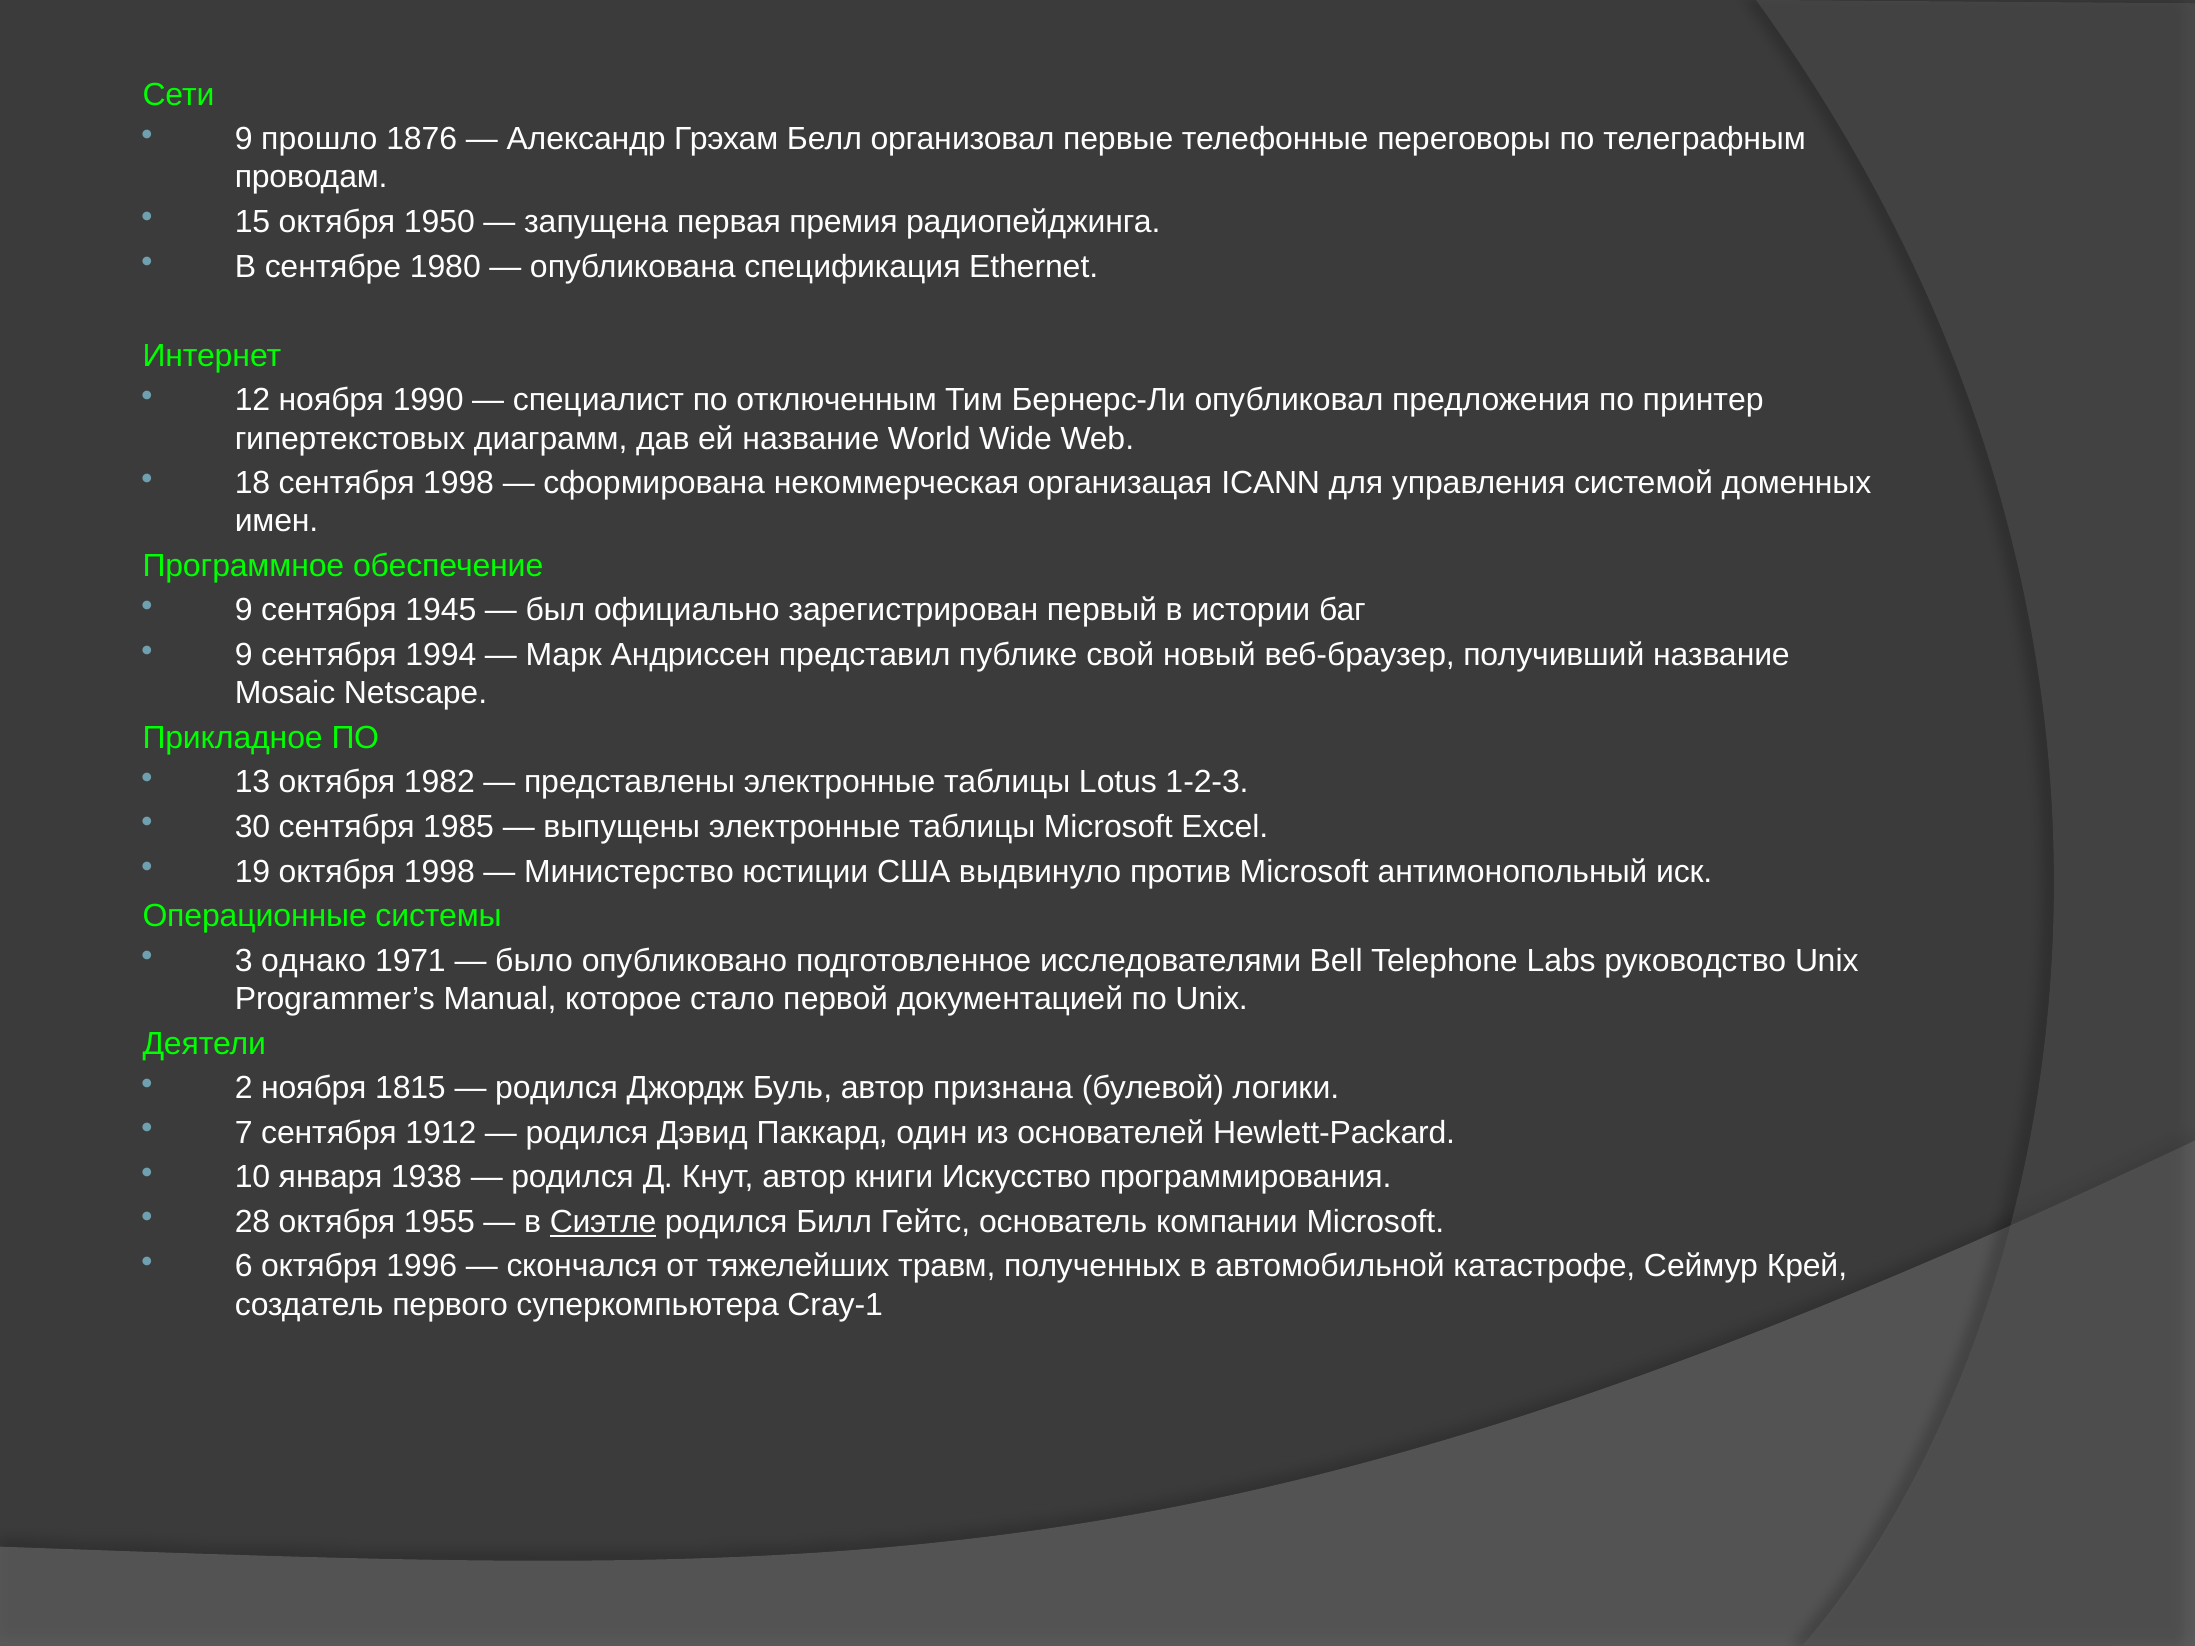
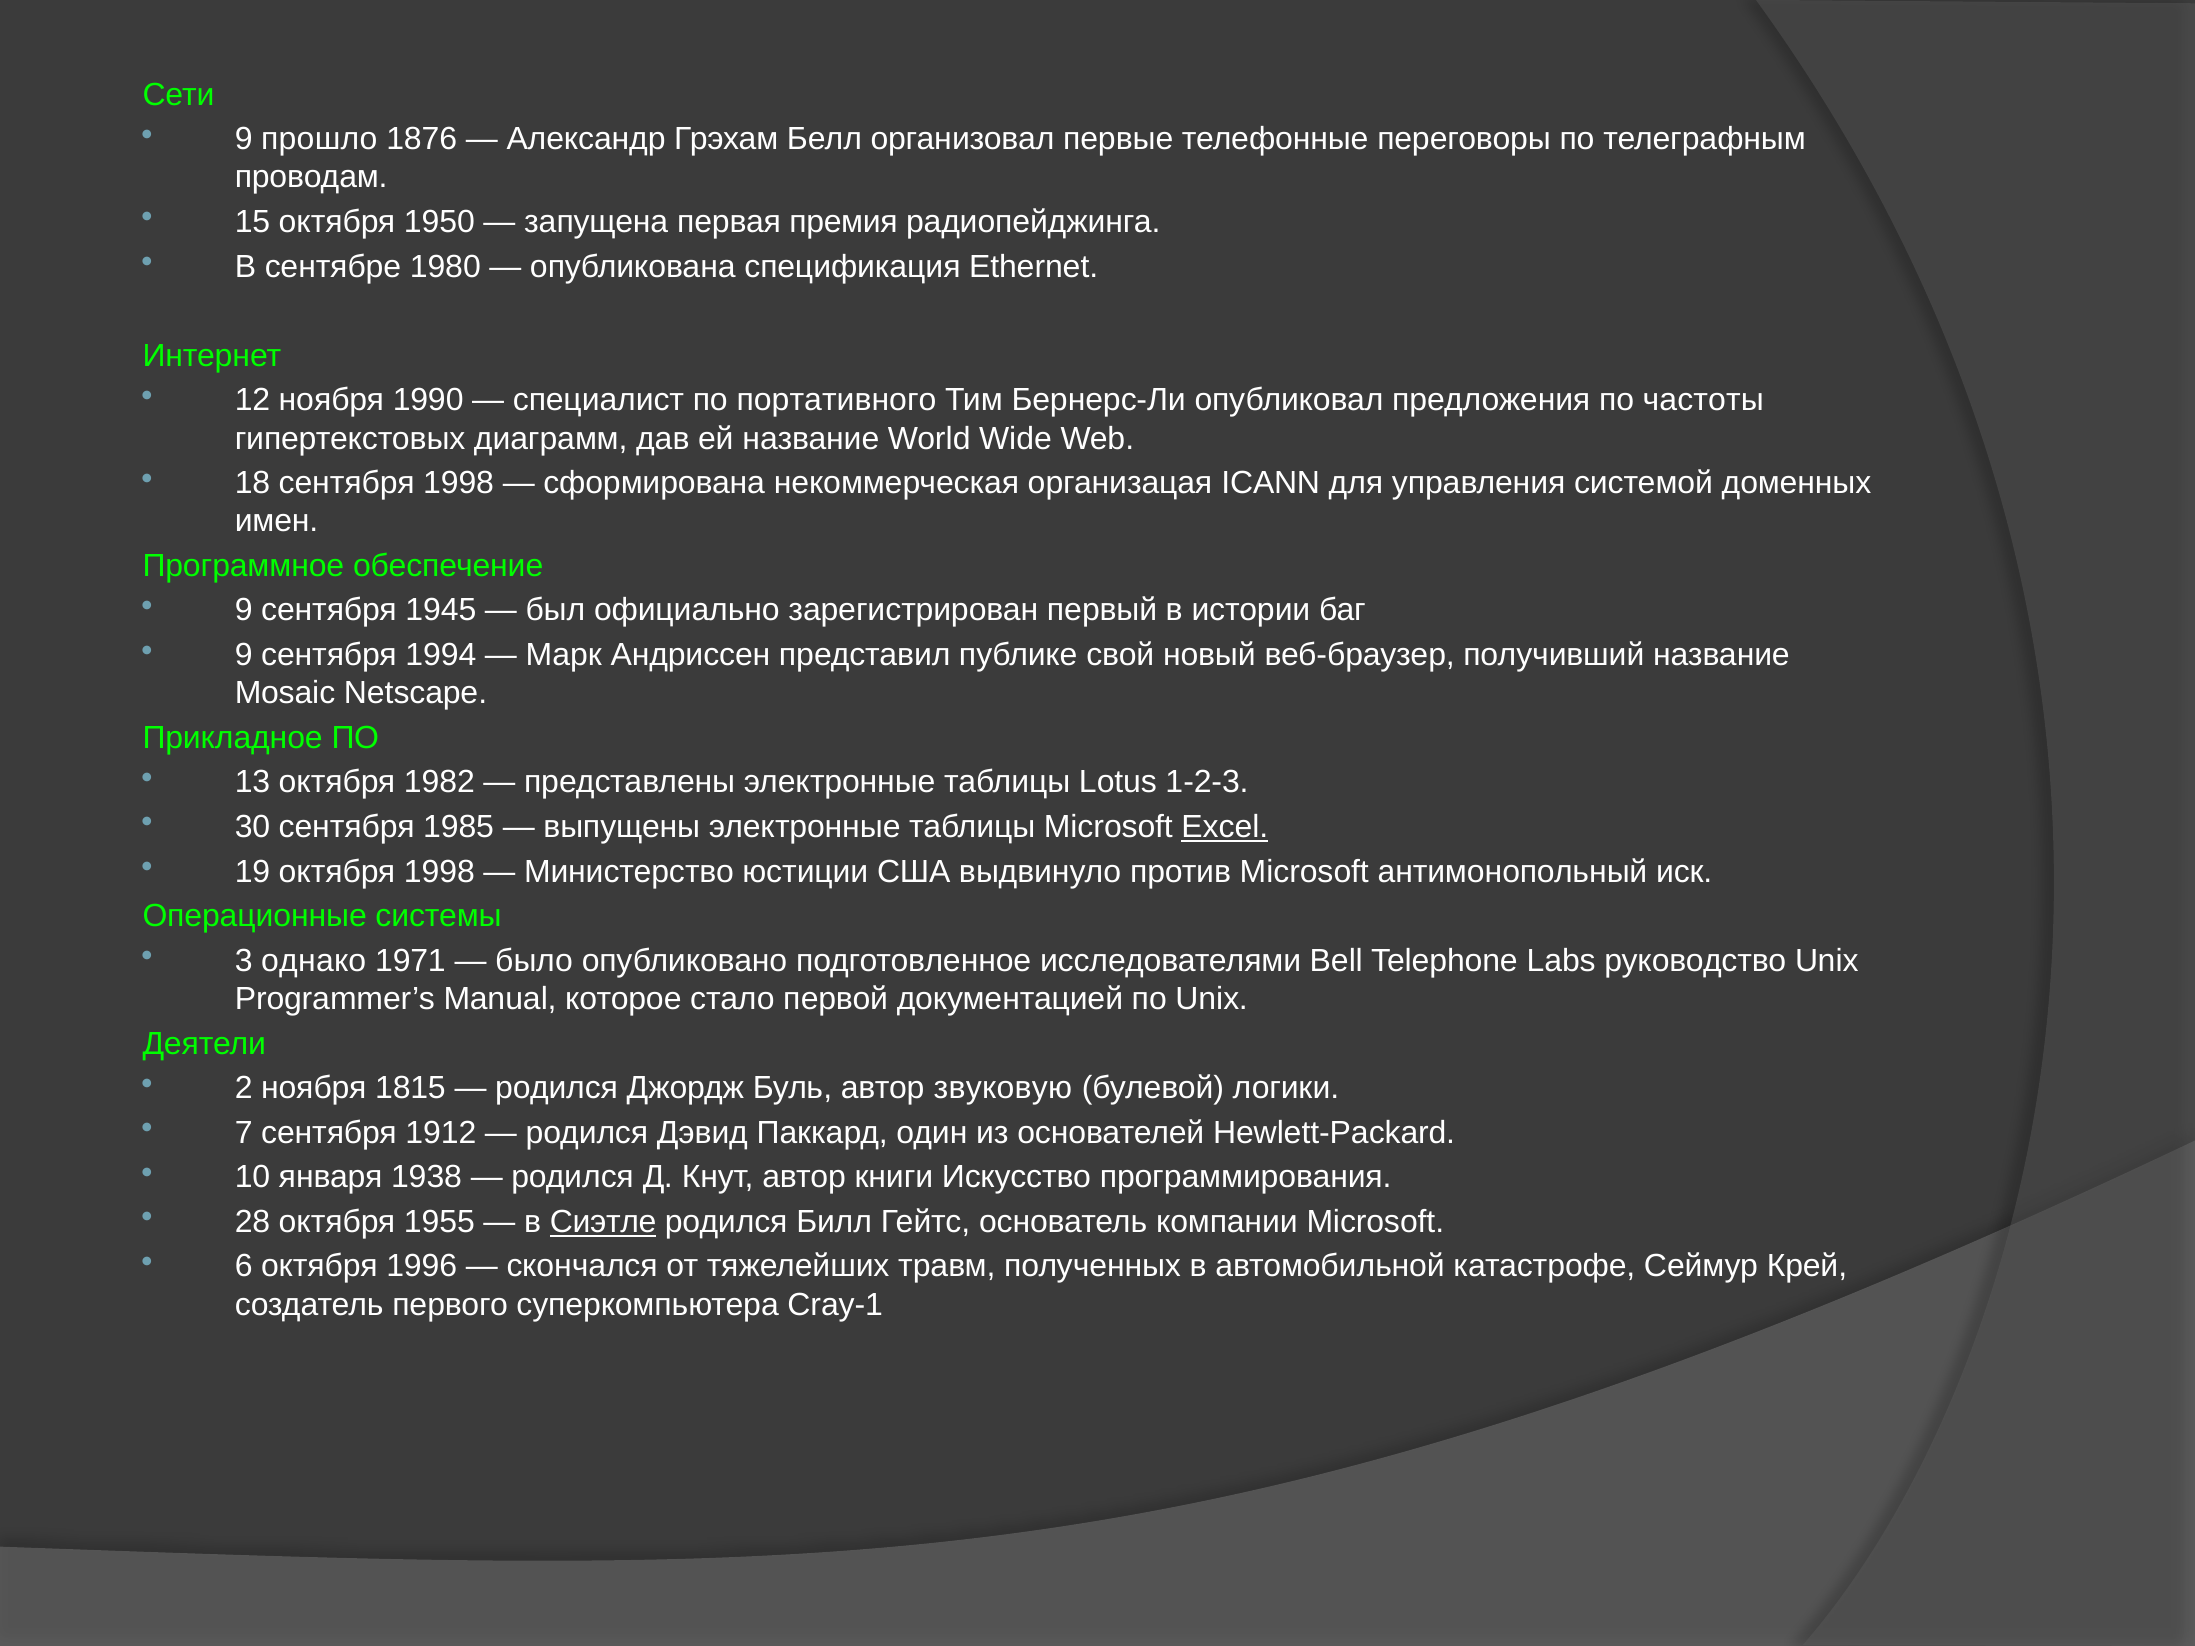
отключенным: отключенным -> портативного
принтер: принтер -> частоты
Excel underline: none -> present
признана: признана -> звуковую
